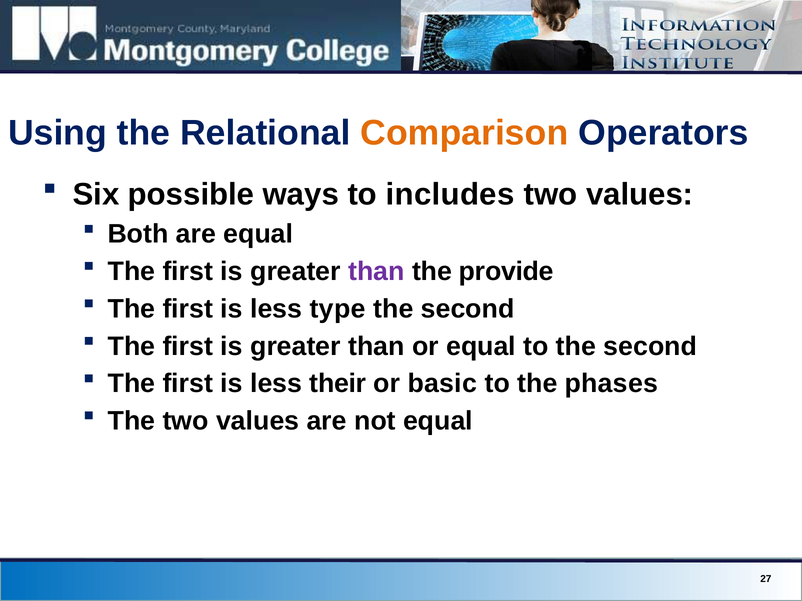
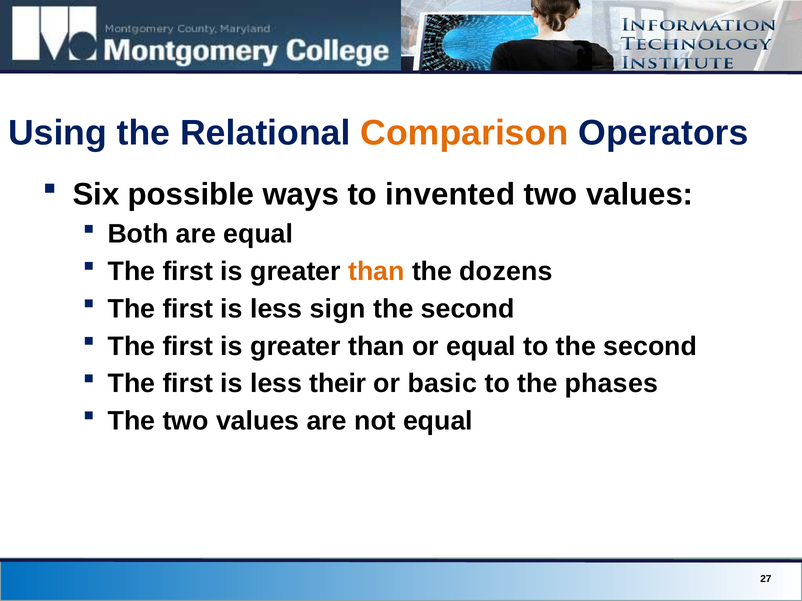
includes: includes -> invented
than at (376, 272) colour: purple -> orange
provide: provide -> dozens
type: type -> sign
